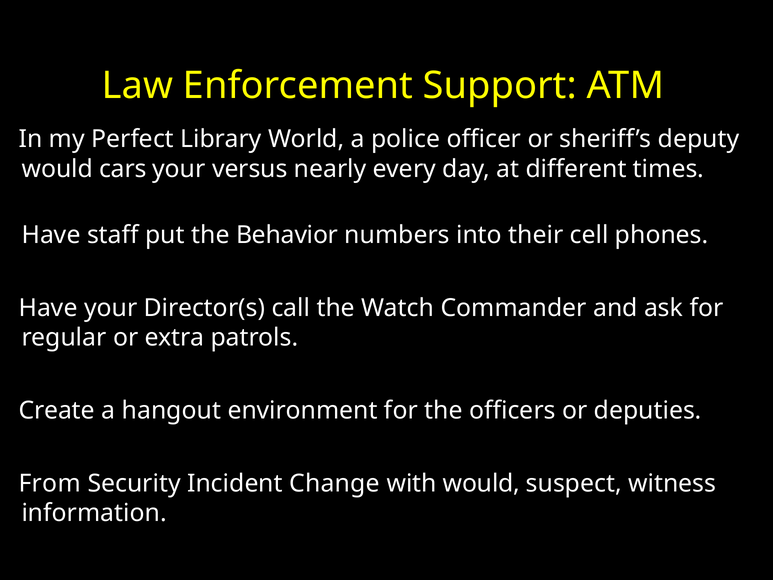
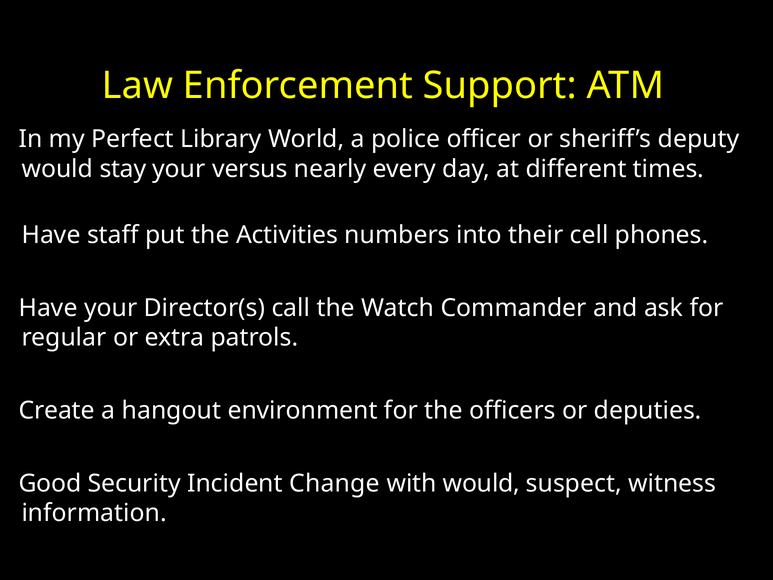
cars: cars -> stay
Behavior: Behavior -> Activities
From: From -> Good
